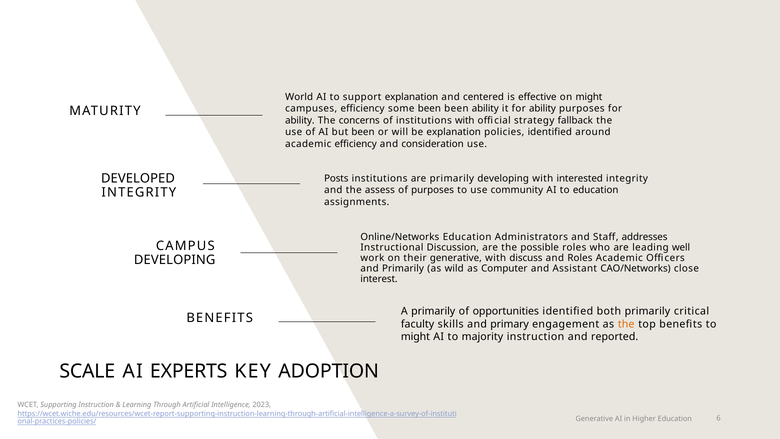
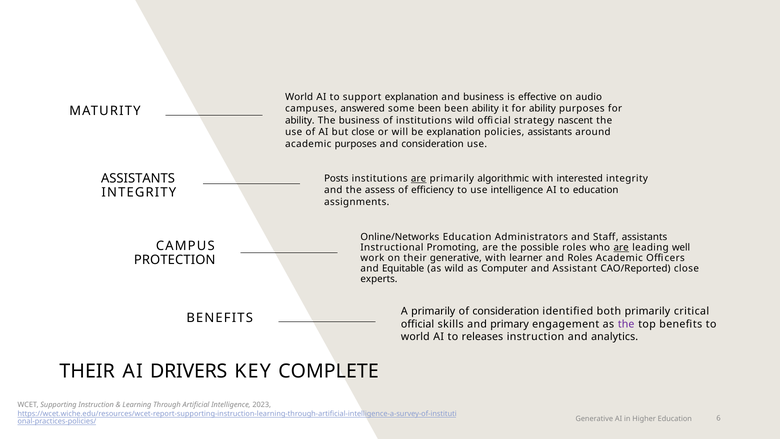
and centered: centered -> business
on might: might -> audio
campuses efficiency: efficiency -> answered
The concerns: concerns -> business
institutions with: with -> wild
fallback: fallback -> nascent
but been: been -> close
policies identified: identified -> assistants
academic efficiency: efficiency -> purposes
DEVELOPED at (138, 179): DEVELOPED -> ASSISTANTS
are at (419, 178) underline: none -> present
primarily developing: developing -> algorithmic
of purposes: purposes -> efficiency
use community: community -> intelligence
Staff addresses: addresses -> assistants
Discussion: Discussion -> Promoting
are at (621, 247) underline: none -> present
discuss: discuss -> learner
DEVELOPING at (175, 260): DEVELOPING -> PROTECTION
and Primarily: Primarily -> Equitable
CAO/Networks: CAO/Networks -> CAO/Reported
interest: interest -> experts
of opportunities: opportunities -> consideration
faculty at (418, 324): faculty -> official
the at (626, 324) colour: orange -> purple
might at (415, 337): might -> world
majority: majority -> releases
reported: reported -> analytics
SCALE at (87, 371): SCALE -> THEIR
EXPERTS: EXPERTS -> DRIVERS
ADOPTION: ADOPTION -> COMPLETE
